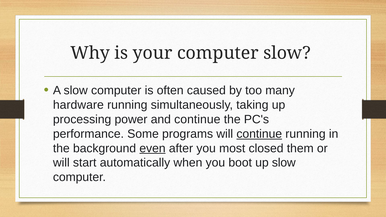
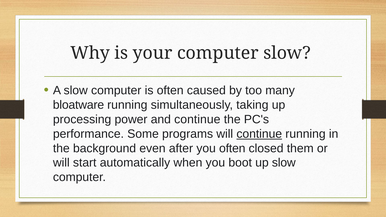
hardware: hardware -> bloatware
even underline: present -> none
you most: most -> often
